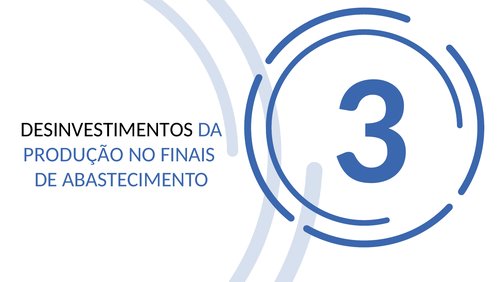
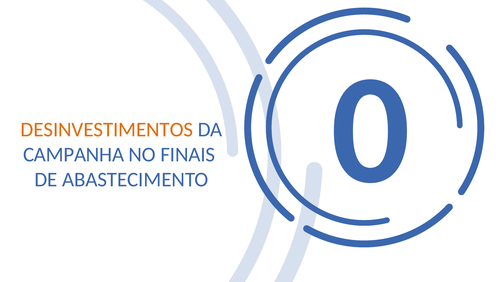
DESINVESTIMENTOS colour: black -> orange
PRODUÇÃO: PRODUÇÃO -> CAMPANHA
3: 3 -> 0
